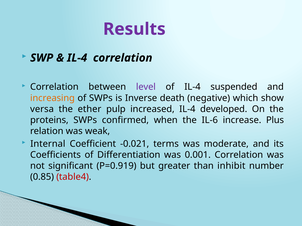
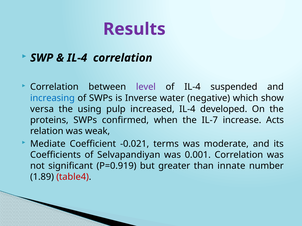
increasing colour: orange -> blue
death: death -> water
ether: ether -> using
IL-6: IL-6 -> IL-7
Plus: Plus -> Acts
Internal: Internal -> Mediate
Differentiation: Differentiation -> Selvapandiyan
inhibit: inhibit -> innate
0.85: 0.85 -> 1.89
